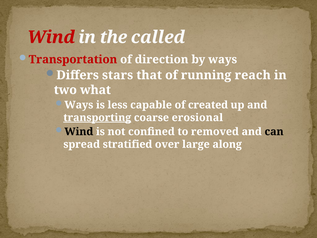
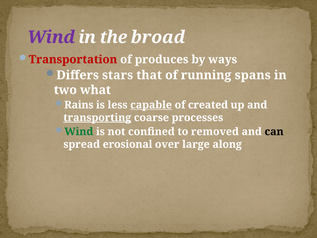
Wind at (51, 37) colour: red -> purple
called: called -> broad
direction: direction -> produces
reach: reach -> spans
Ways at (79, 105): Ways -> Rains
capable underline: none -> present
erosional: erosional -> processes
Wind at (79, 131) colour: black -> green
stratified: stratified -> erosional
